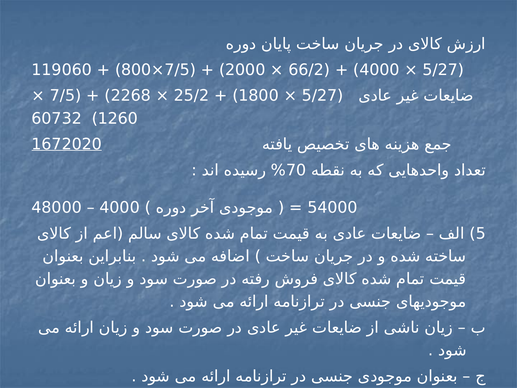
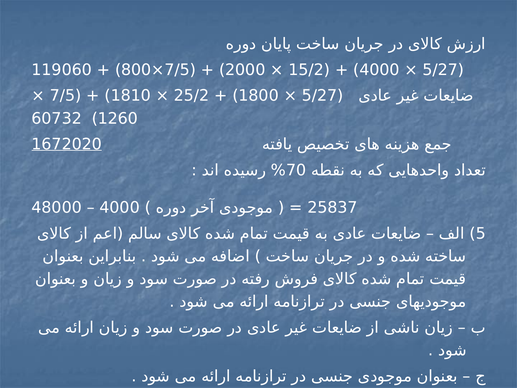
66/2: 66/2 -> 15/2
2268: 2268 -> 1810
54000: 54000 -> 25837
